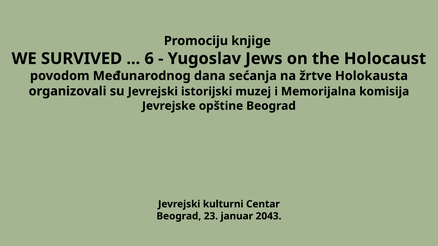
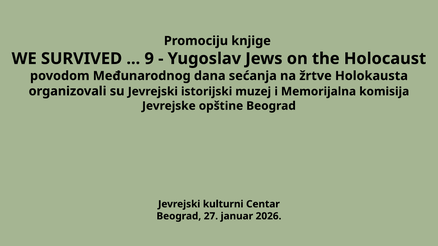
6: 6 -> 9
23: 23 -> 27
2043: 2043 -> 2026
